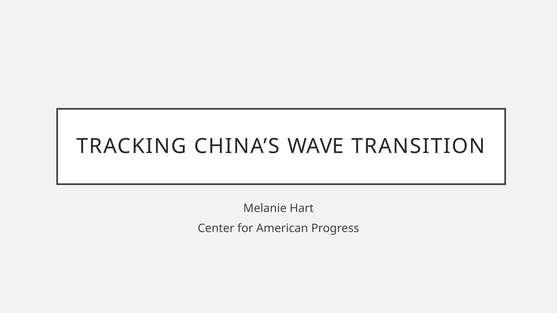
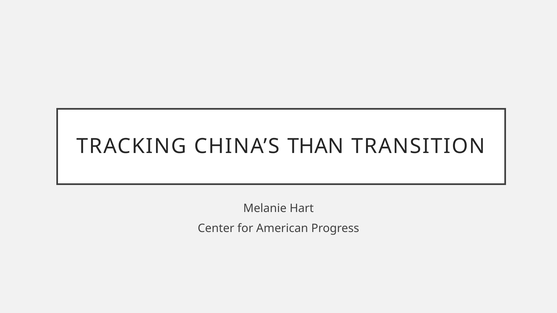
WAVE: WAVE -> THAN
